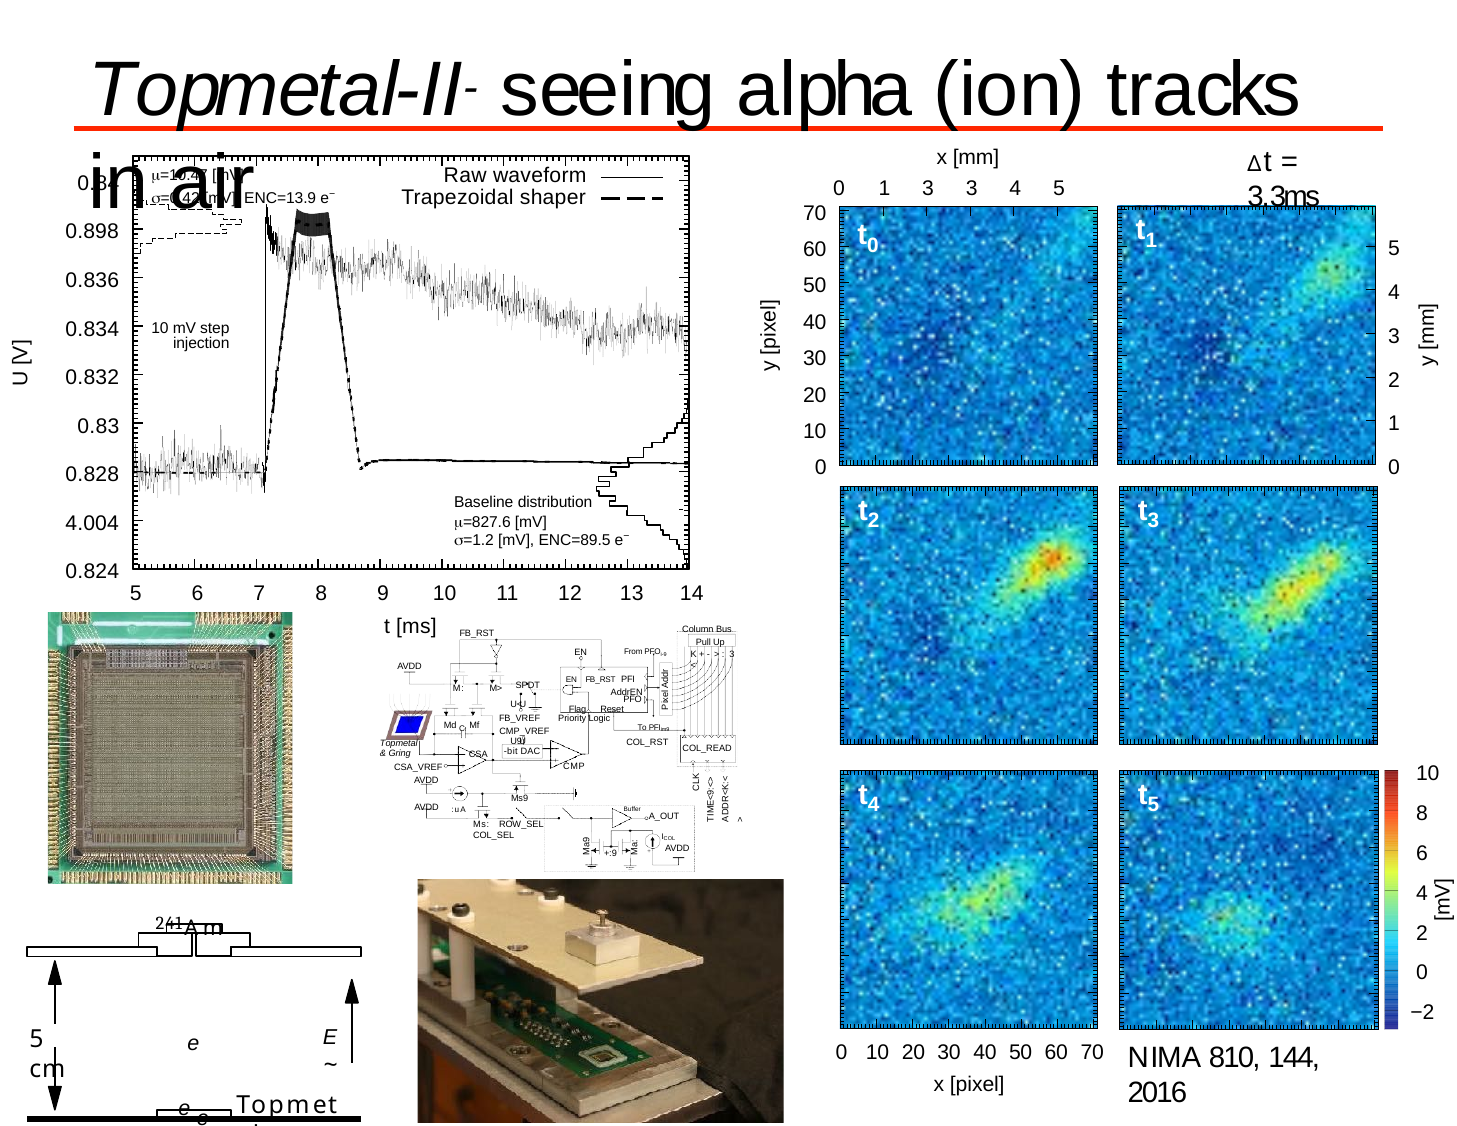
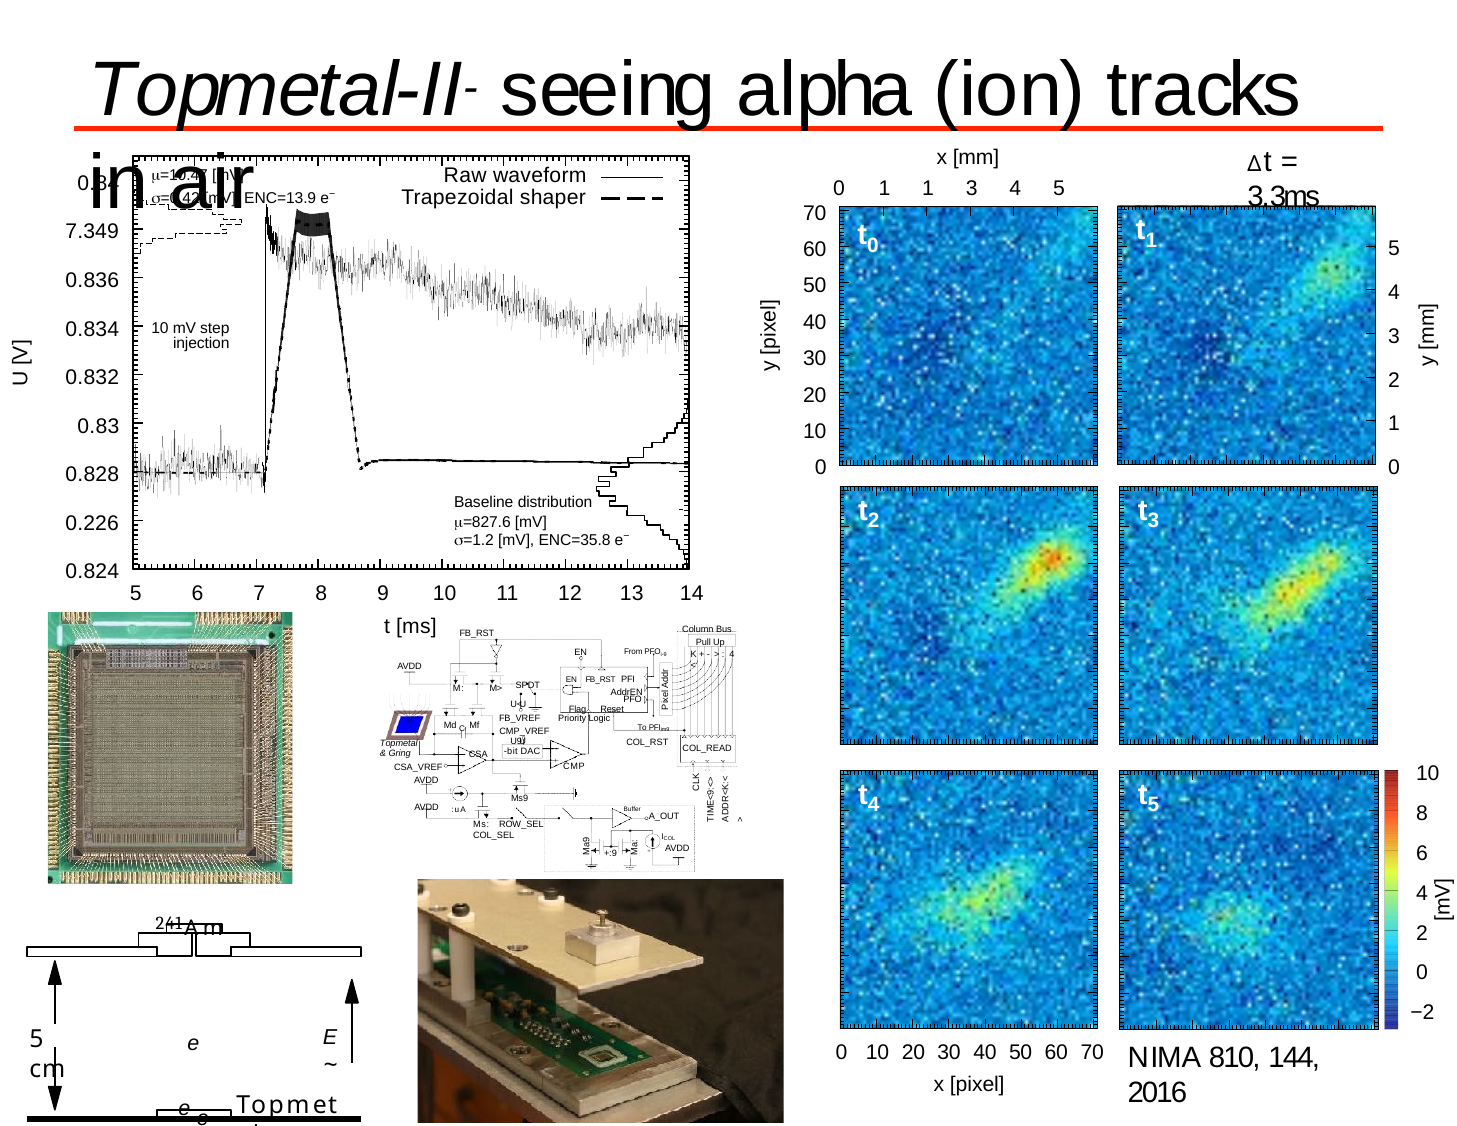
1 3: 3 -> 1
0.898: 0.898 -> 7.349
4.004: 4.004 -> 0.226
ENC=89.5: ENC=89.5 -> ENC=35.8
3 at (732, 654): 3 -> 4
